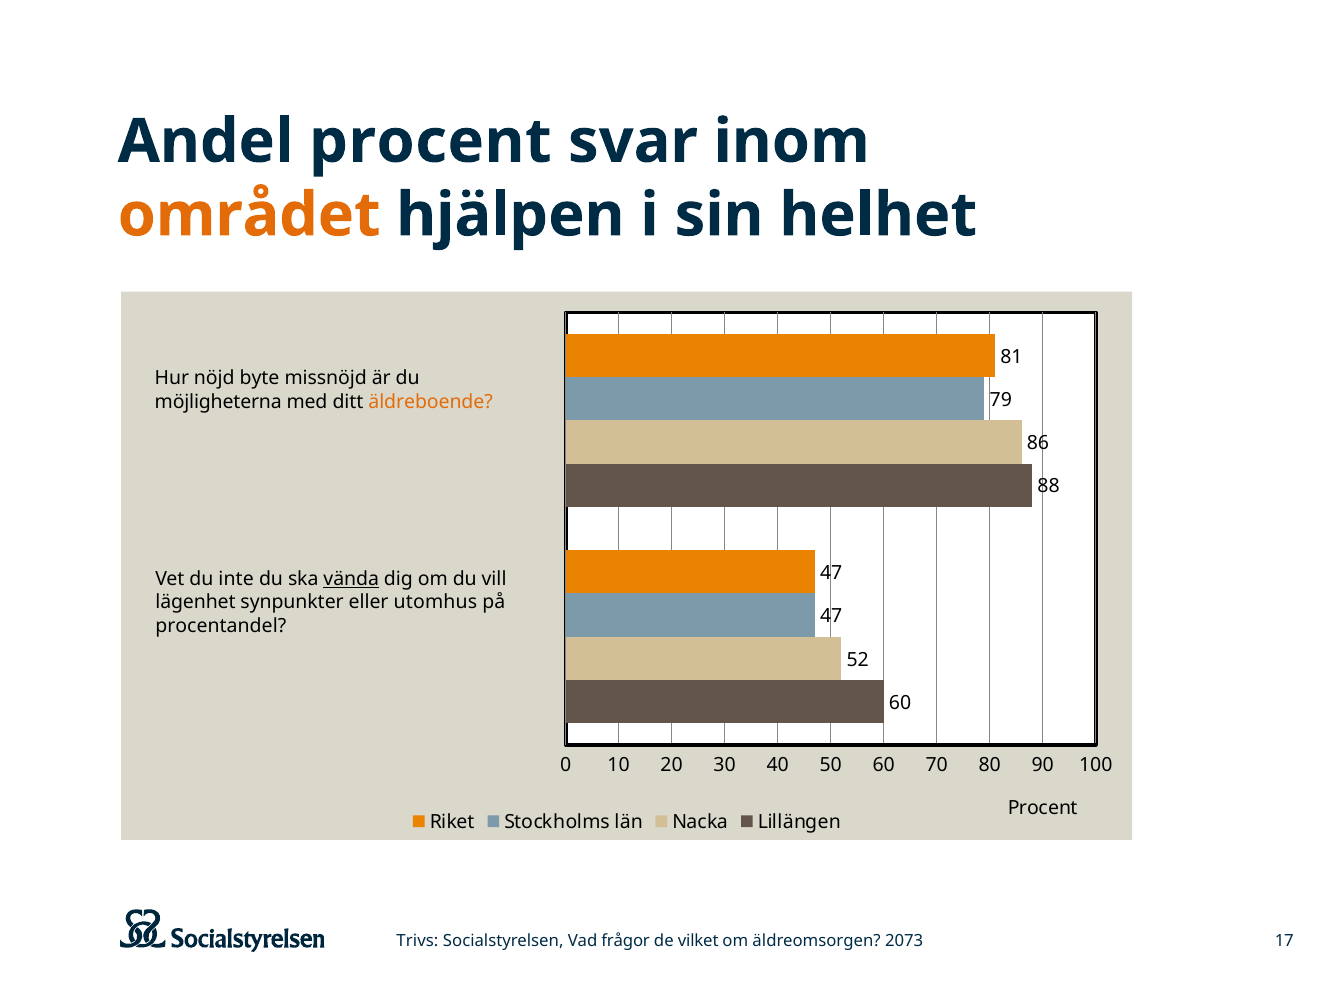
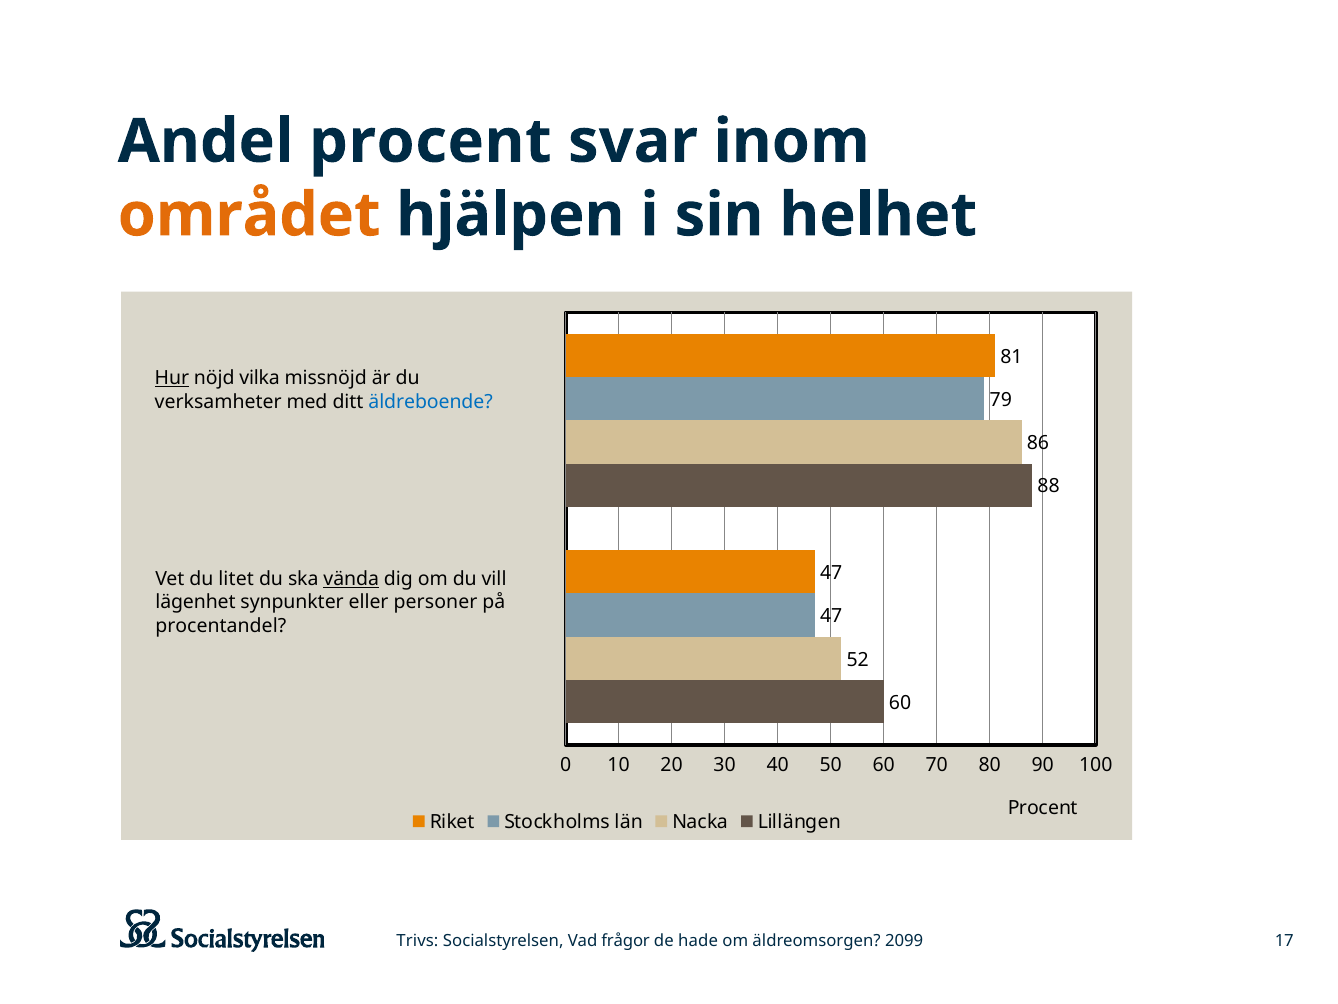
Hur underline: none -> present
byte: byte -> vilka
möjligheterna: möjligheterna -> verksamheter
äldreboende colour: orange -> blue
inte: inte -> litet
utomhus: utomhus -> personer
vilket: vilket -> hade
2073: 2073 -> 2099
